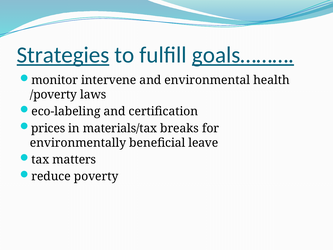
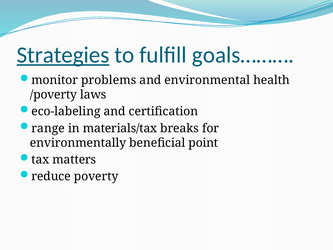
goals……… underline: present -> none
intervene: intervene -> problems
prices: prices -> range
leave: leave -> point
